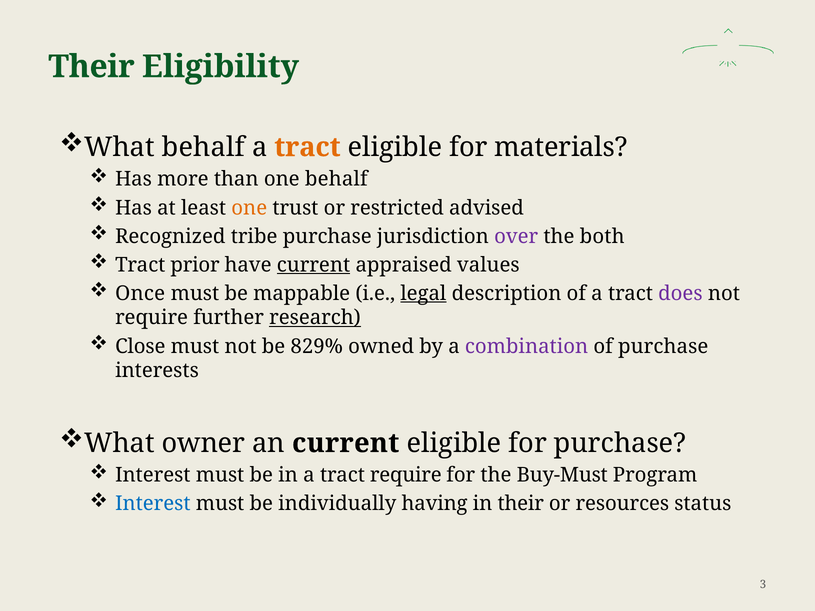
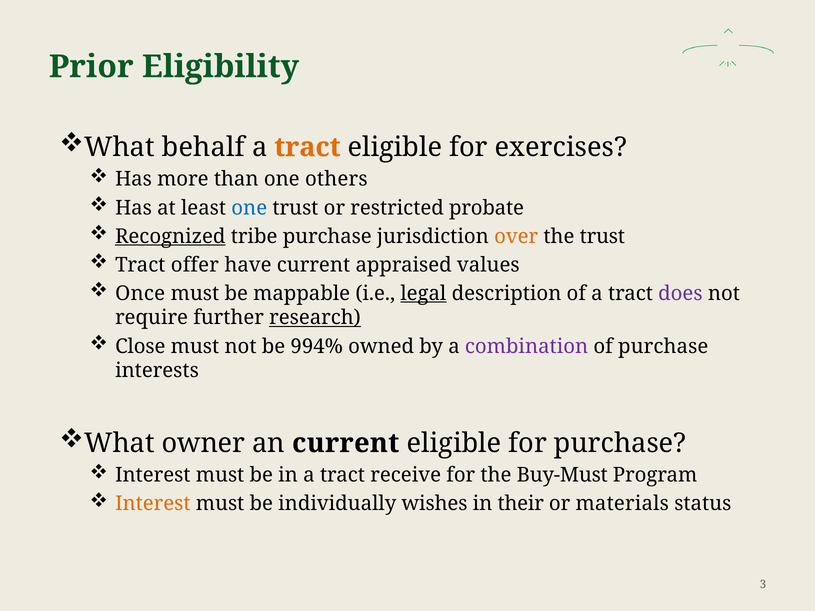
Their at (92, 67): Their -> Prior
materials: materials -> exercises
one behalf: behalf -> others
one at (249, 208) colour: orange -> blue
advised: advised -> probate
Recognized underline: none -> present
over colour: purple -> orange
the both: both -> trust
prior: prior -> offer
current at (314, 265) underline: present -> none
829%: 829% -> 994%
tract require: require -> receive
Interest at (153, 504) colour: blue -> orange
having: having -> wishes
resources: resources -> materials
